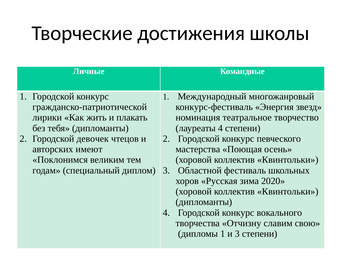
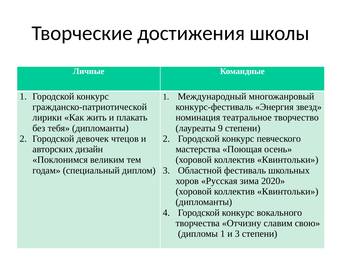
лауреаты 4: 4 -> 9
имеют: имеют -> дизайн
